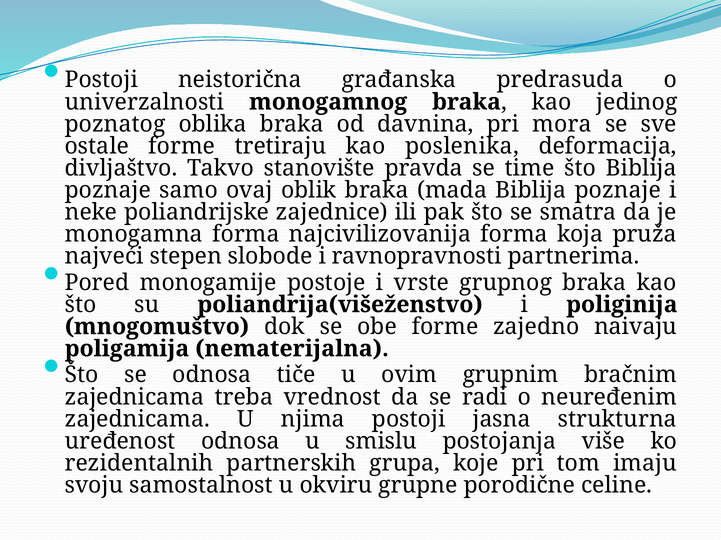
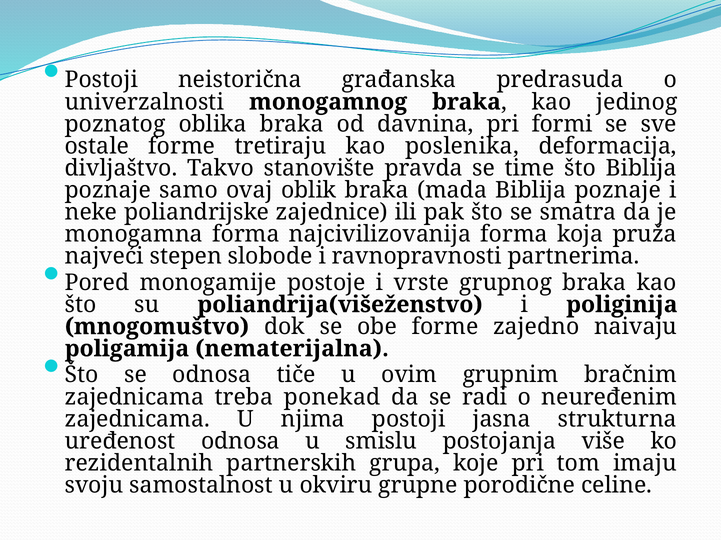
mora: mora -> formi
vrednost: vrednost -> ponekad
